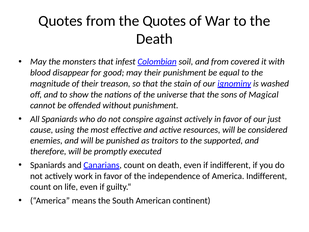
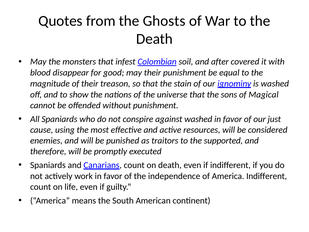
the Quotes: Quotes -> Ghosts
and from: from -> after
against actively: actively -> washed
